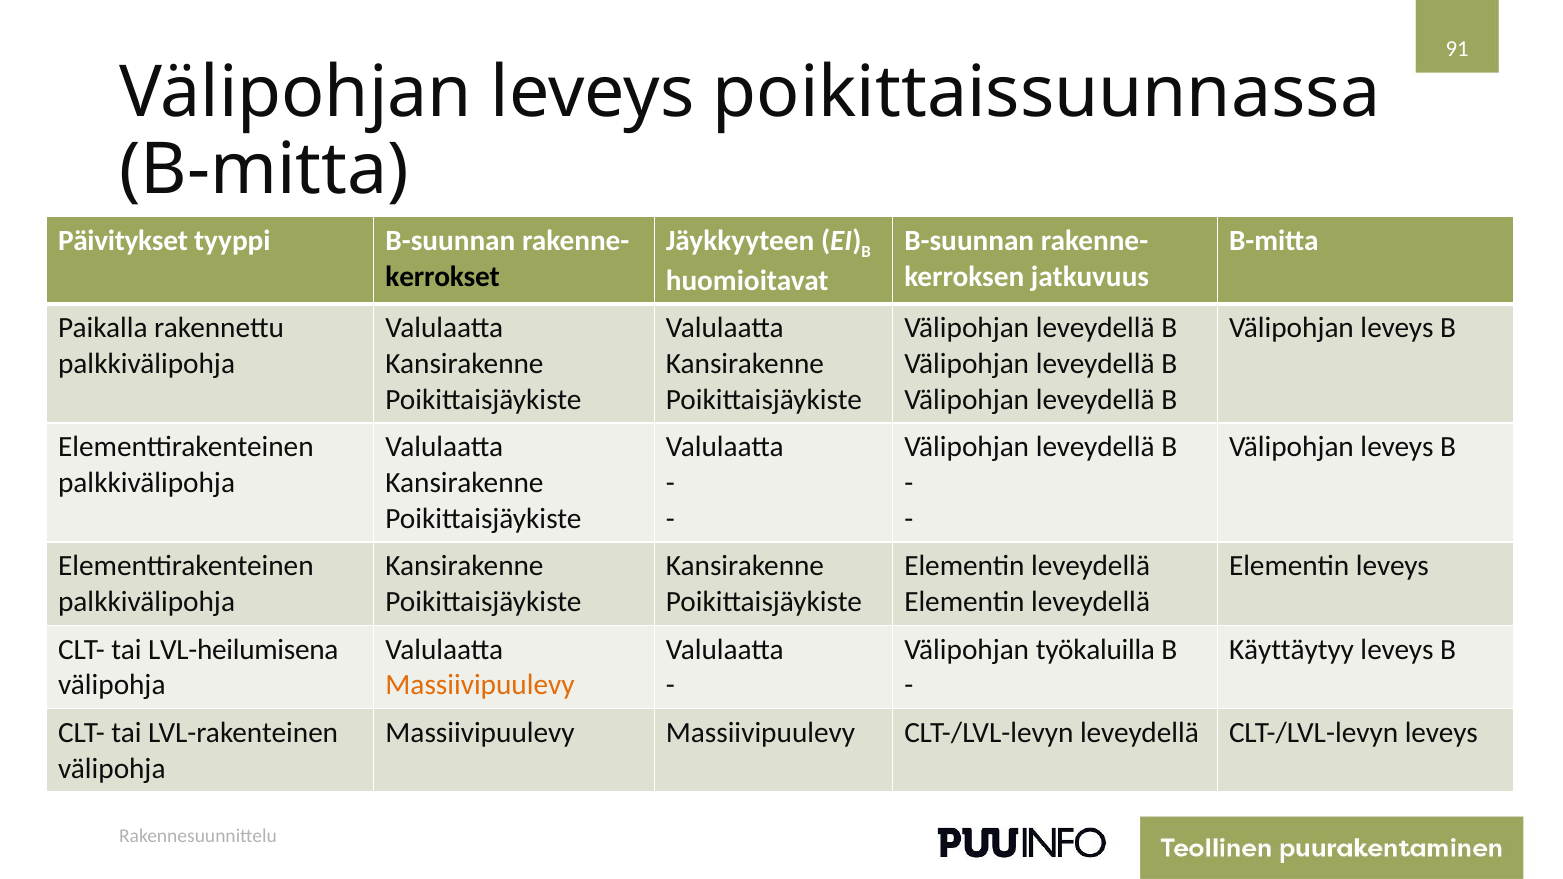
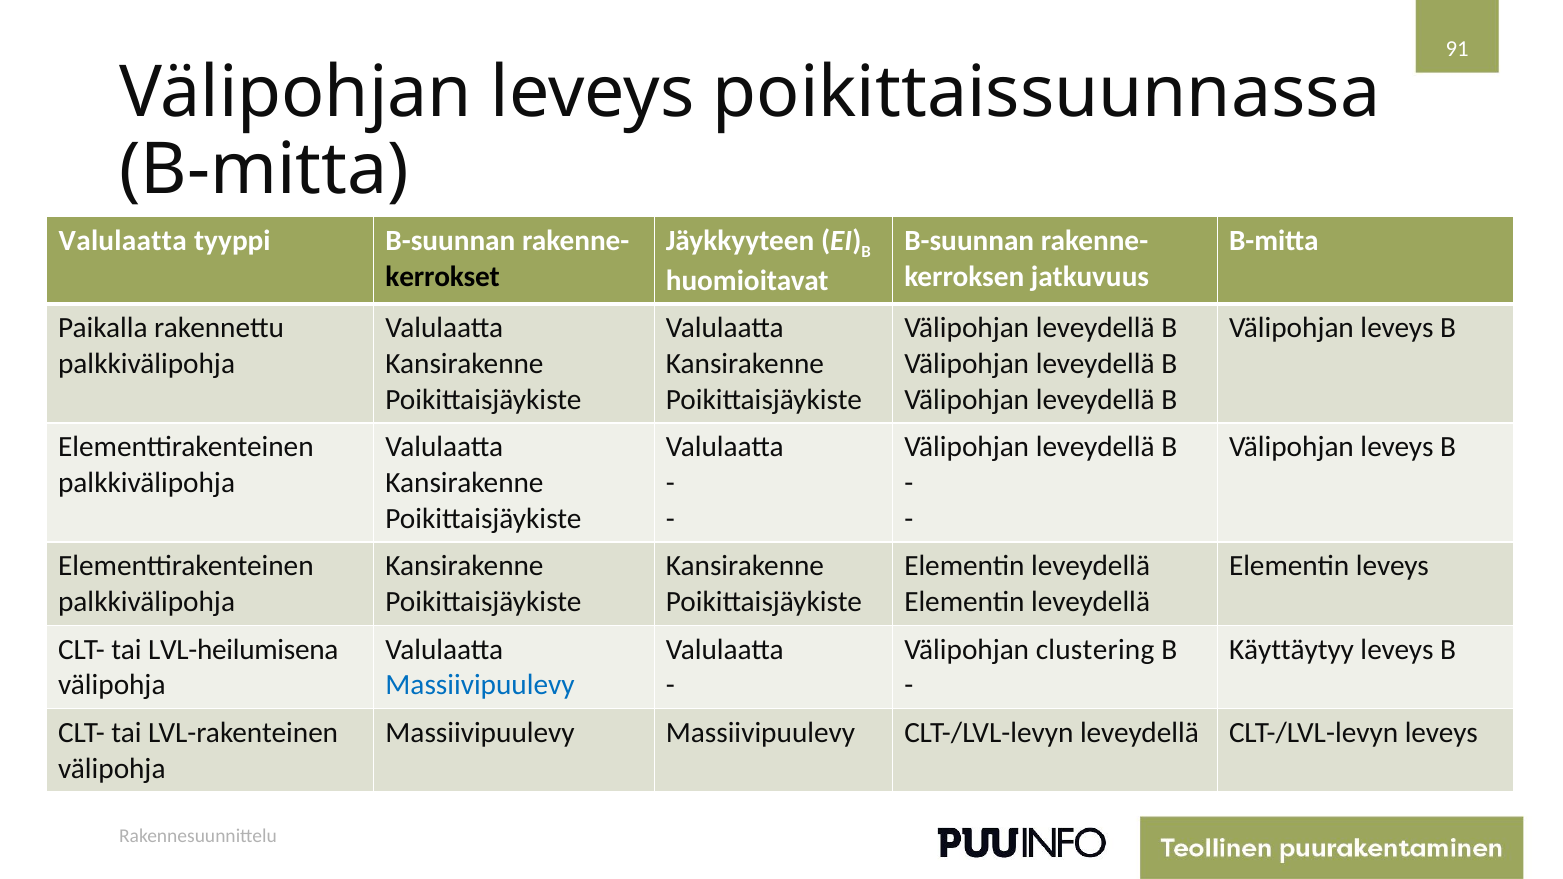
Päivitykset at (123, 241): Päivitykset -> Valulaatta
työkaluilla: työkaluilla -> clustering
Massiivipuulevy at (480, 685) colour: orange -> blue
